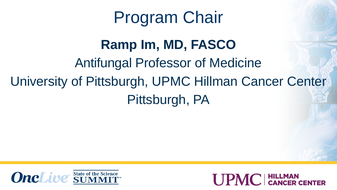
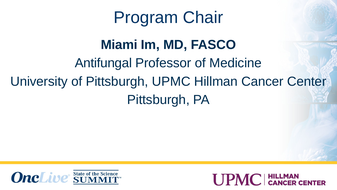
Ramp: Ramp -> Miami
